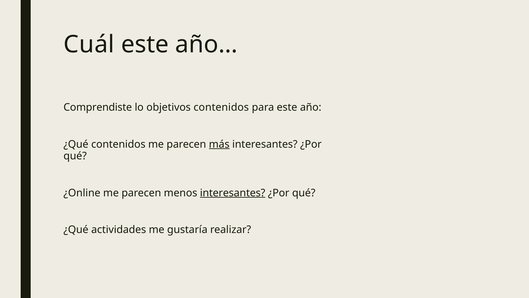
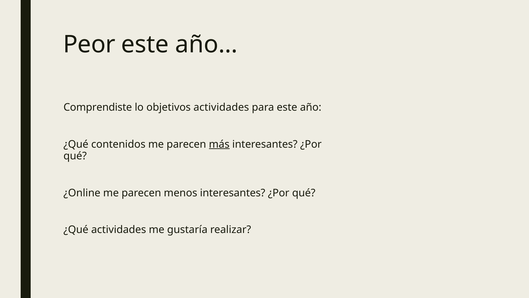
Cuál: Cuál -> Peor
objetivos contenidos: contenidos -> actividades
interesantes at (233, 193) underline: present -> none
